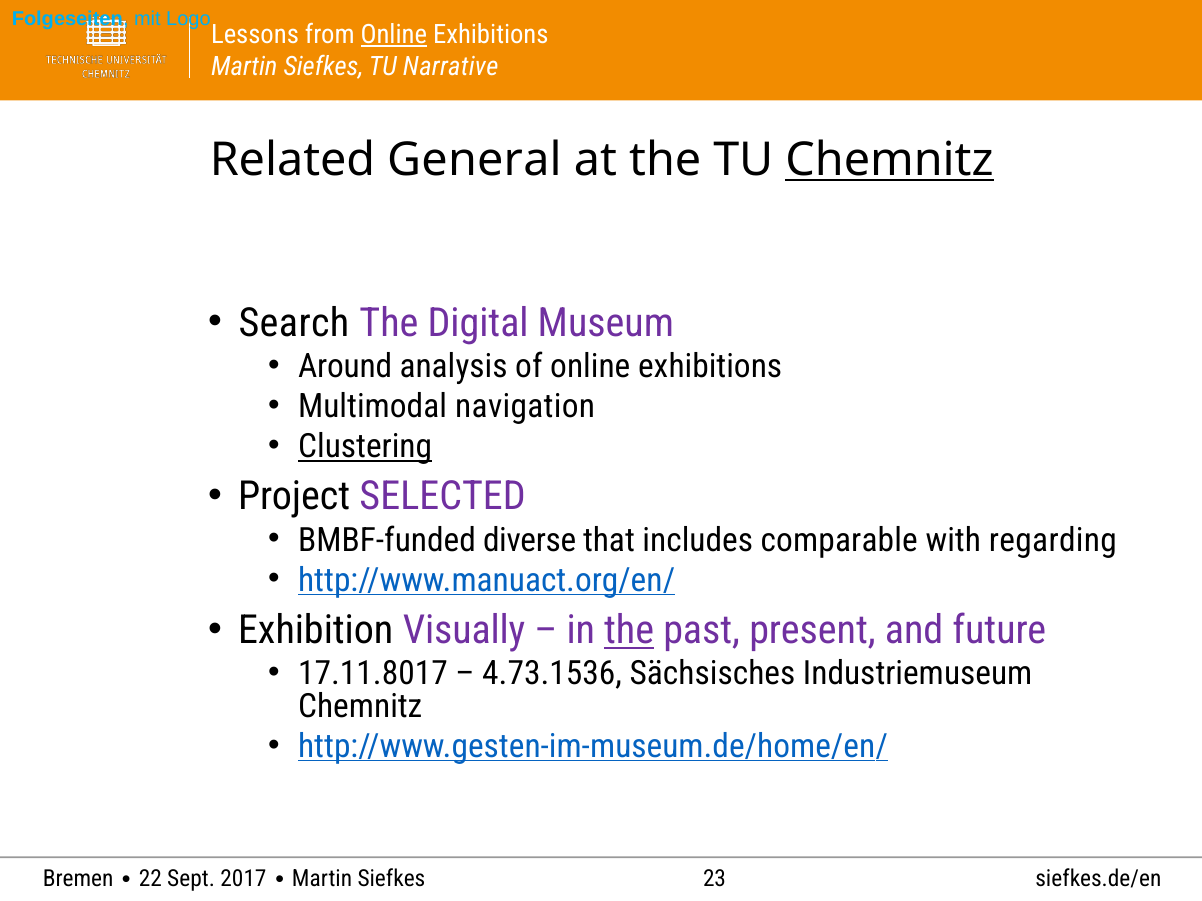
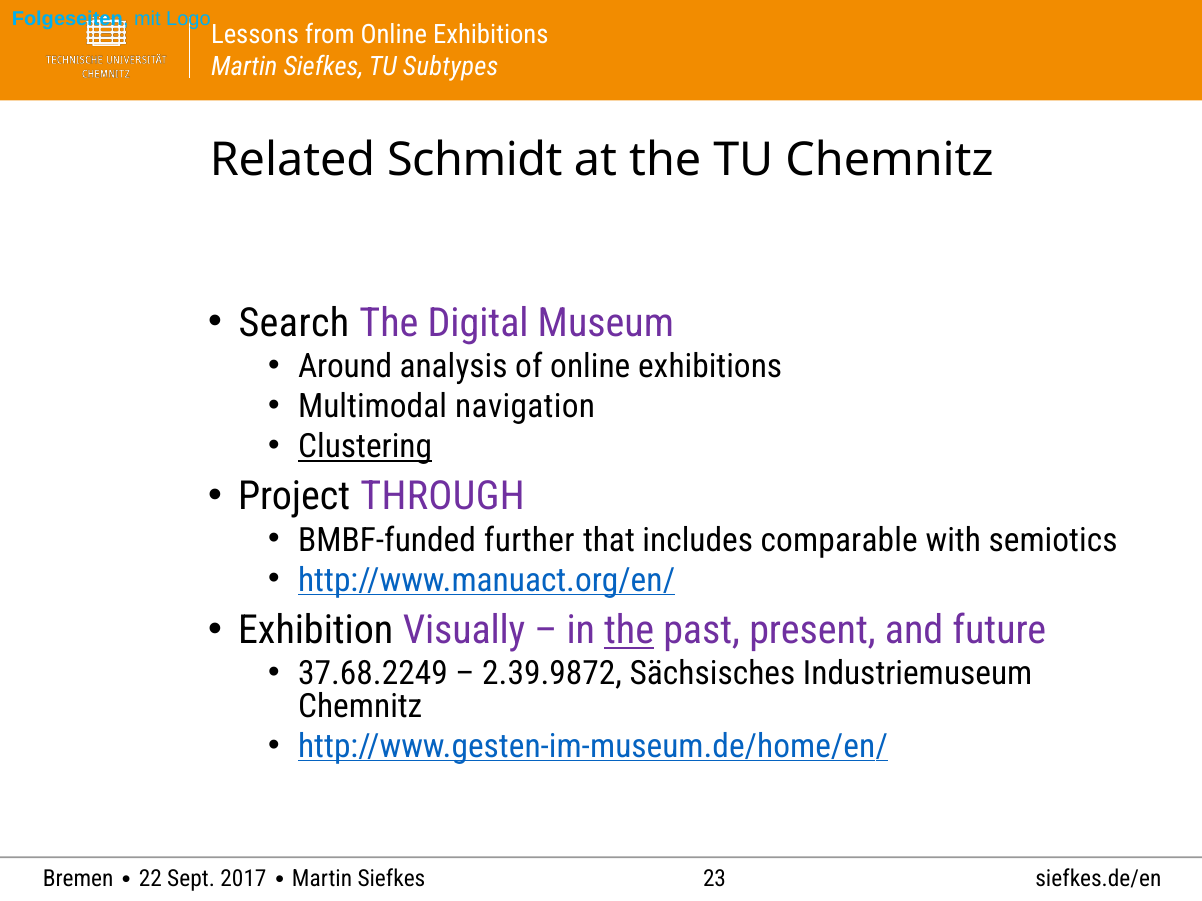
Online at (394, 34) underline: present -> none
Narrative: Narrative -> Subtypes
General: General -> Schmidt
Chemnitz at (889, 160) underline: present -> none
SELECTED: SELECTED -> THROUGH
diverse: diverse -> further
regarding: regarding -> semiotics
17.11.8017: 17.11.8017 -> 37.68.2249
4.73.1536: 4.73.1536 -> 2.39.9872
